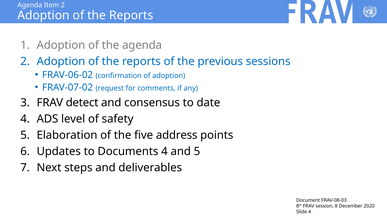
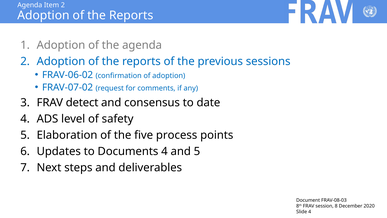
address: address -> process
